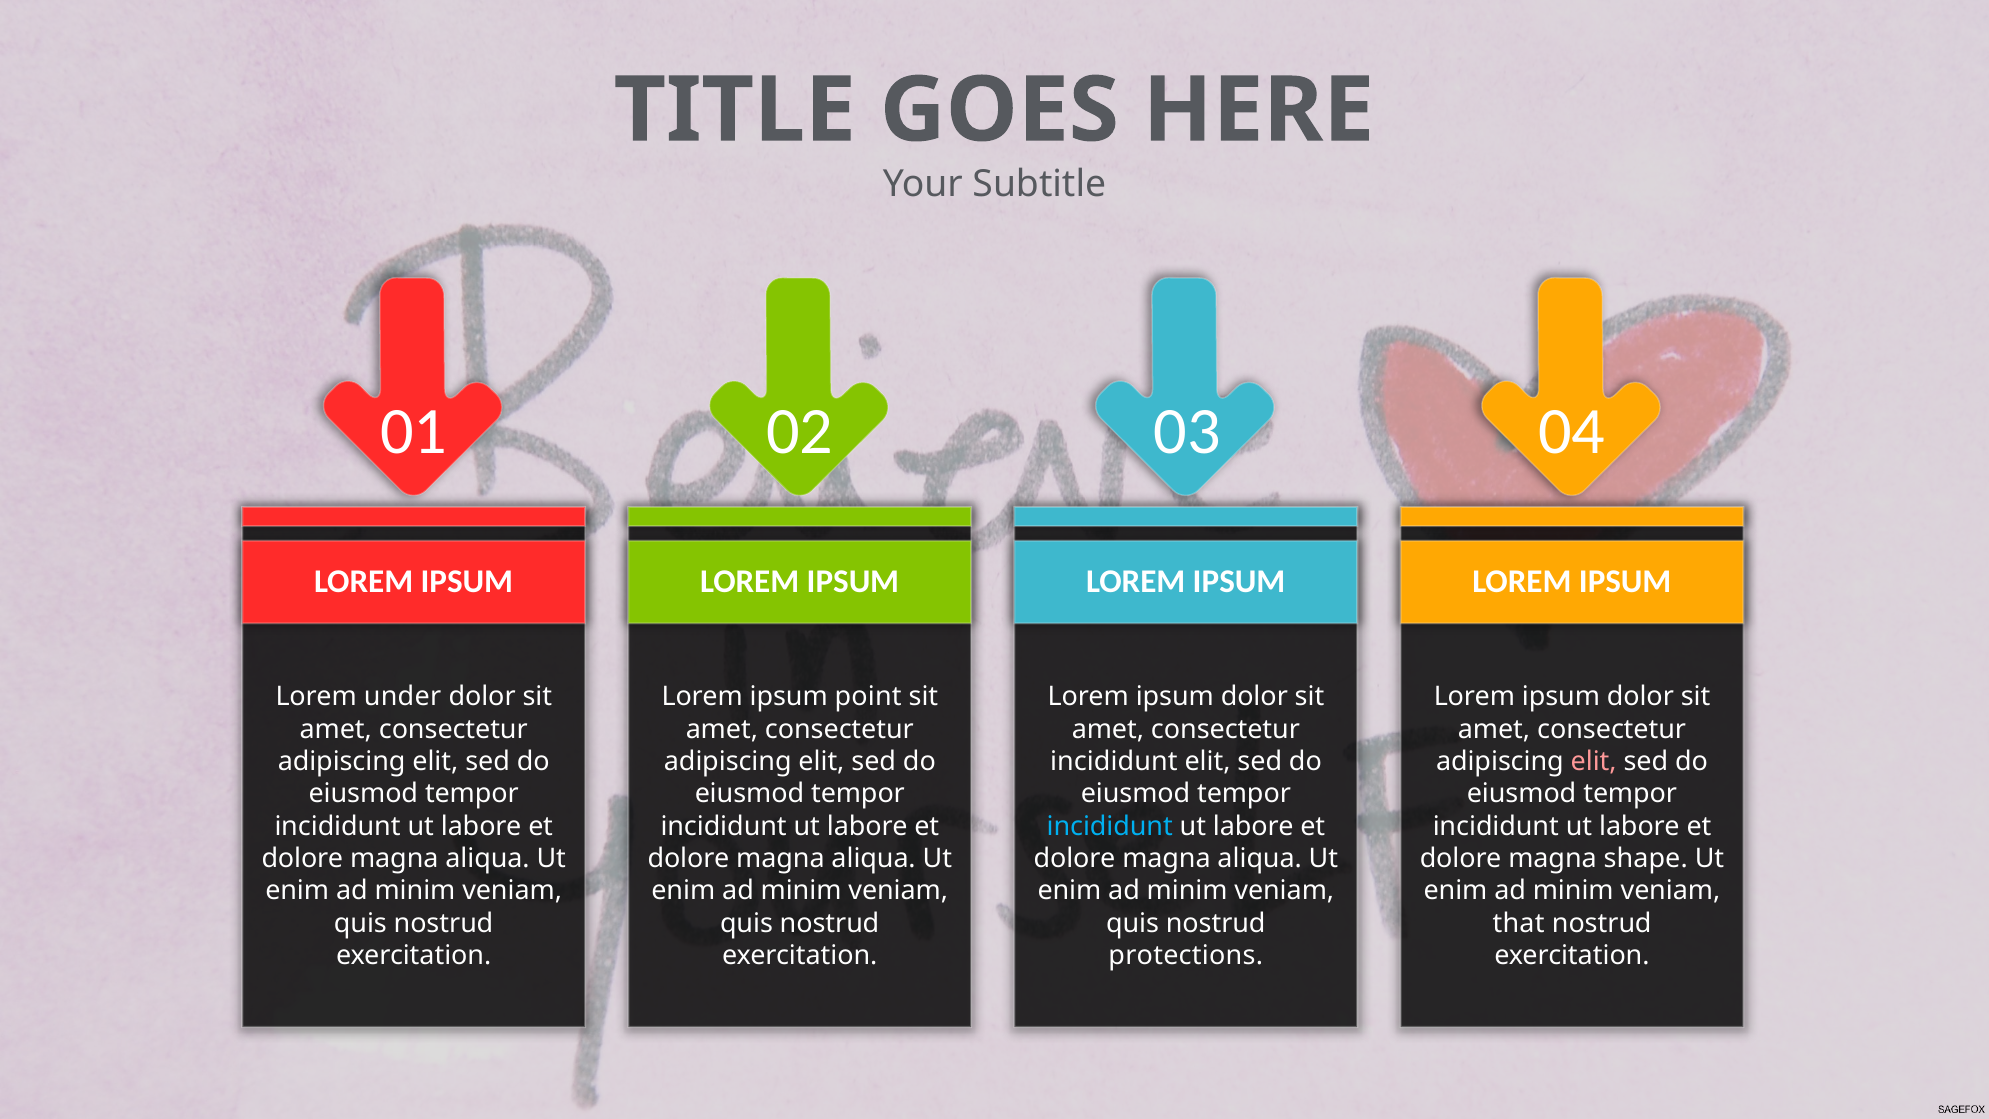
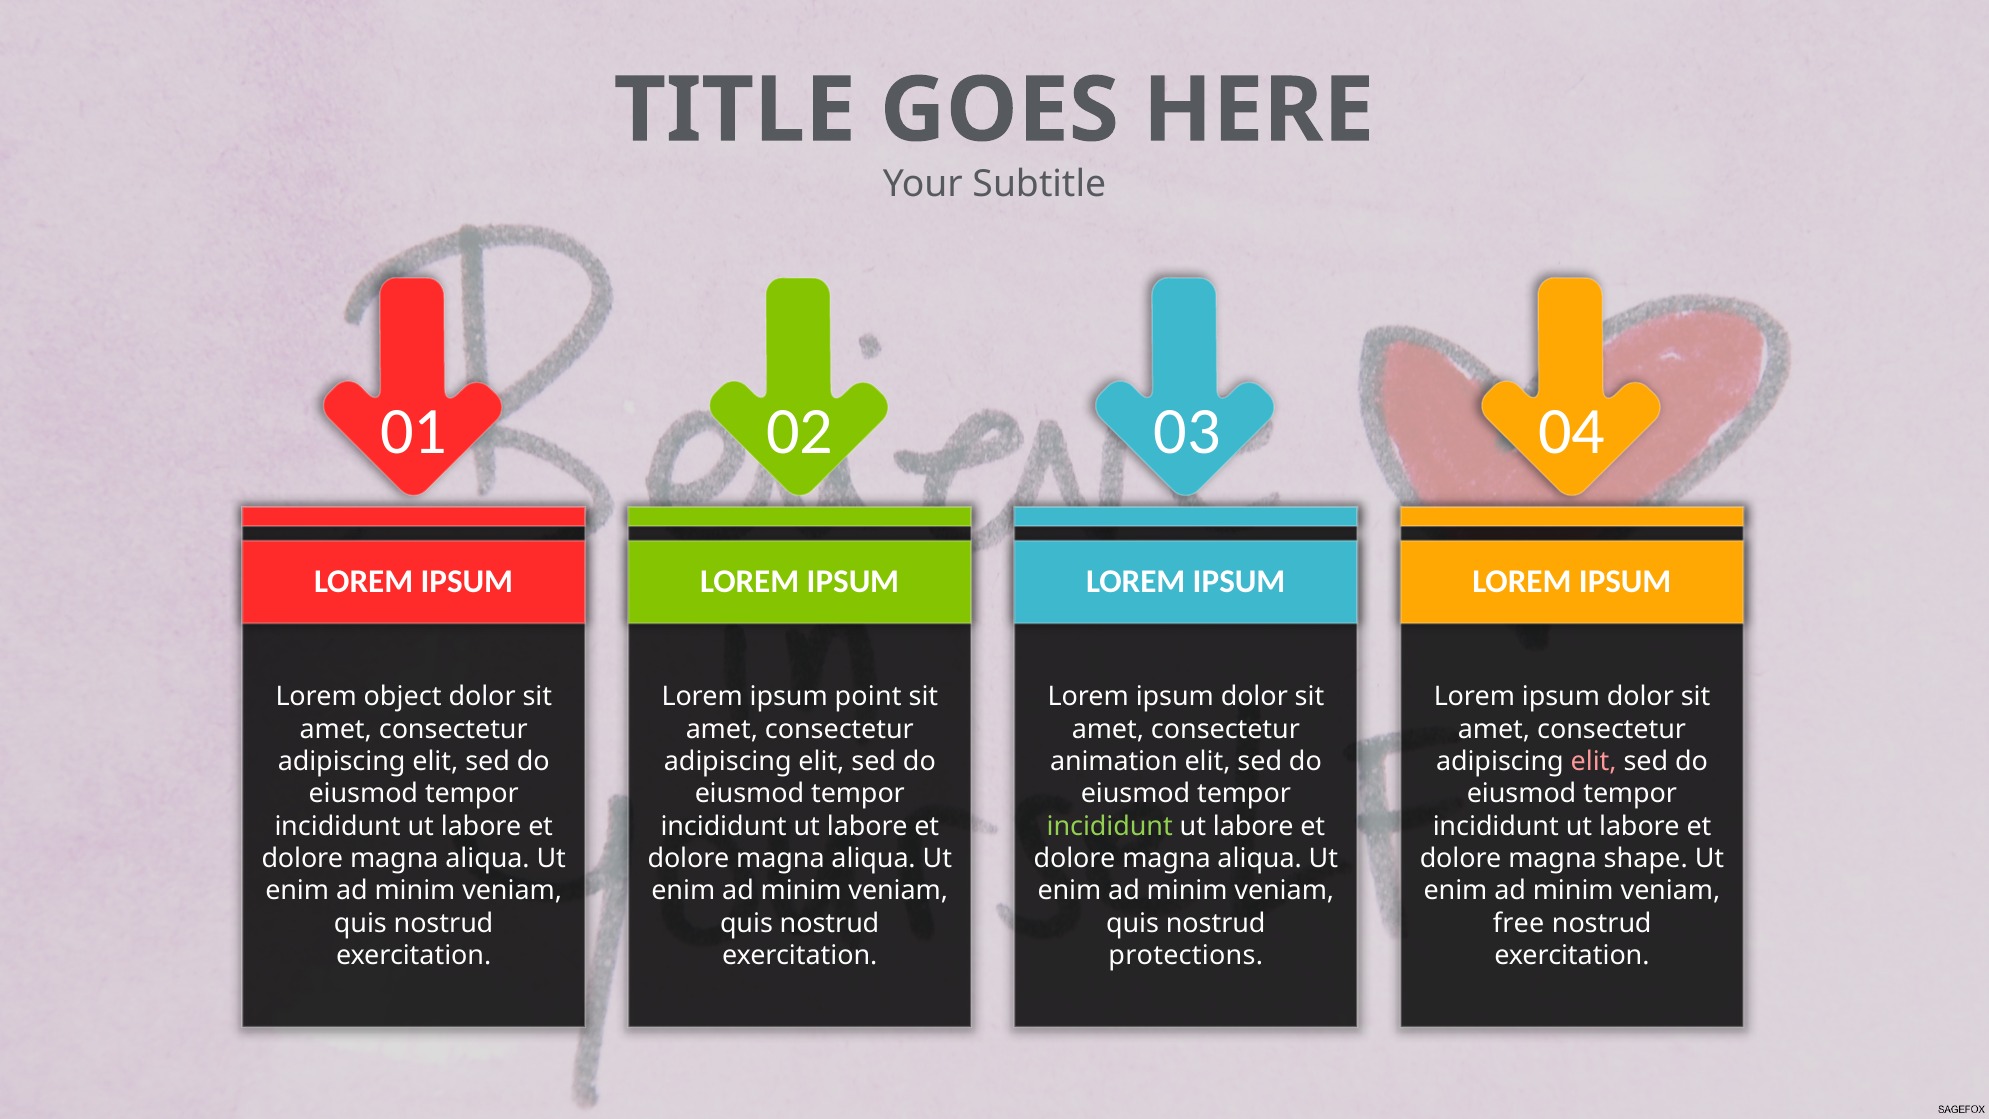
under: under -> object
incididunt at (1114, 761): incididunt -> animation
incididunt at (1110, 826) colour: light blue -> light green
that: that -> free
